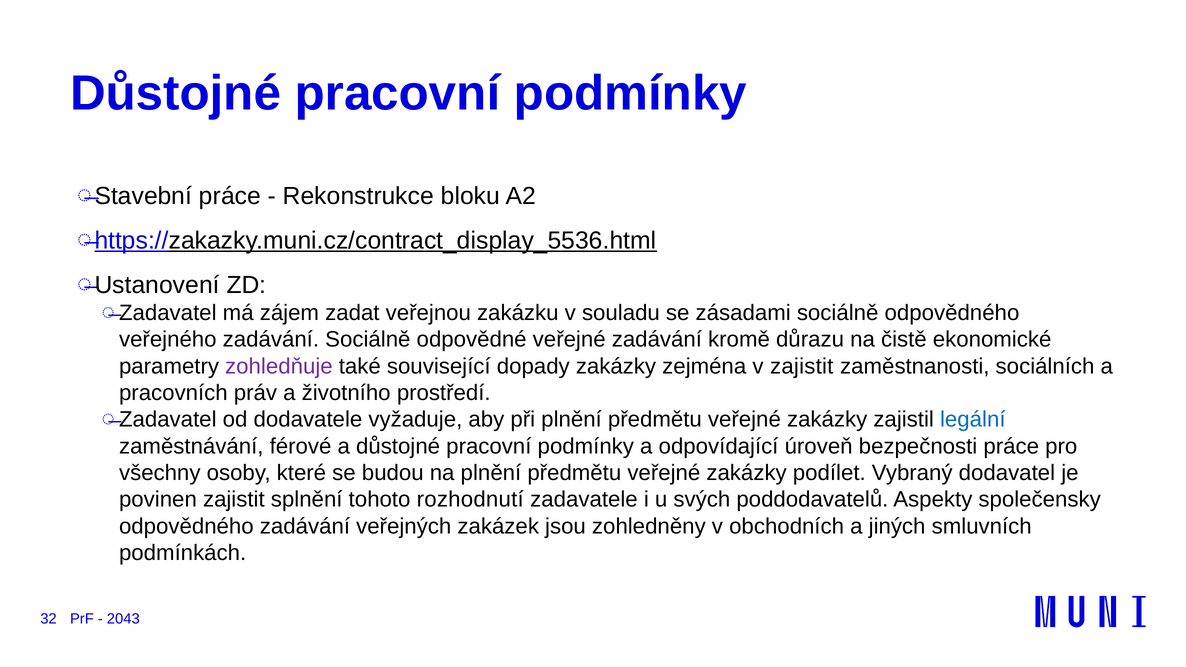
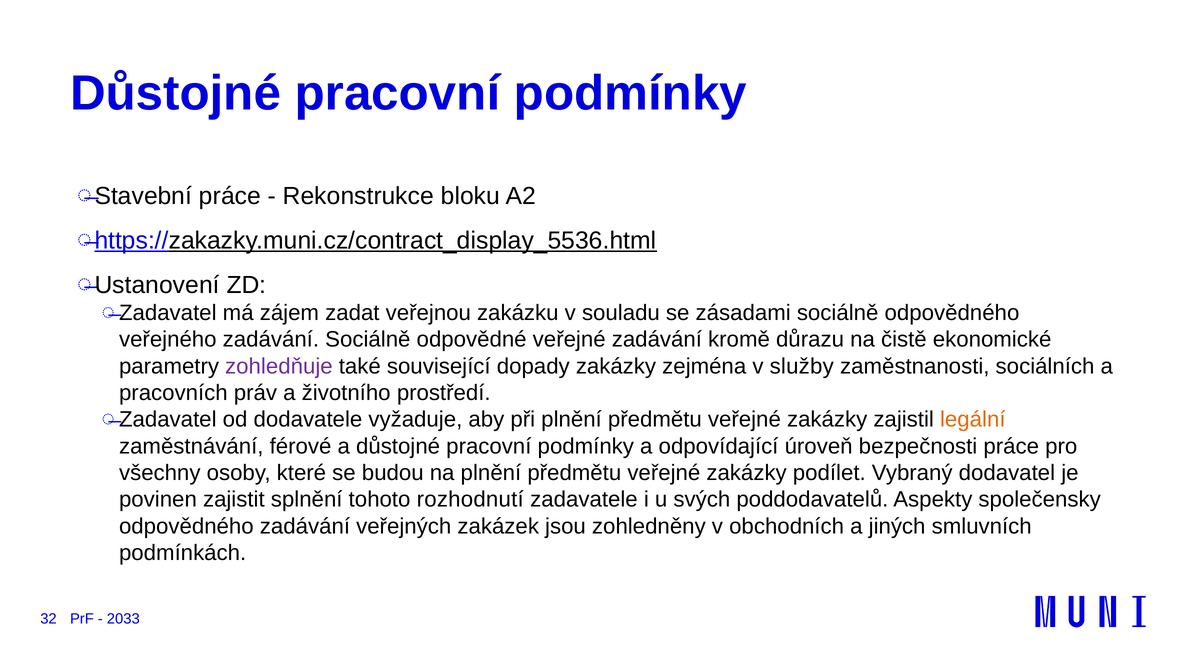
v zajistit: zajistit -> služby
legální colour: blue -> orange
2043: 2043 -> 2033
